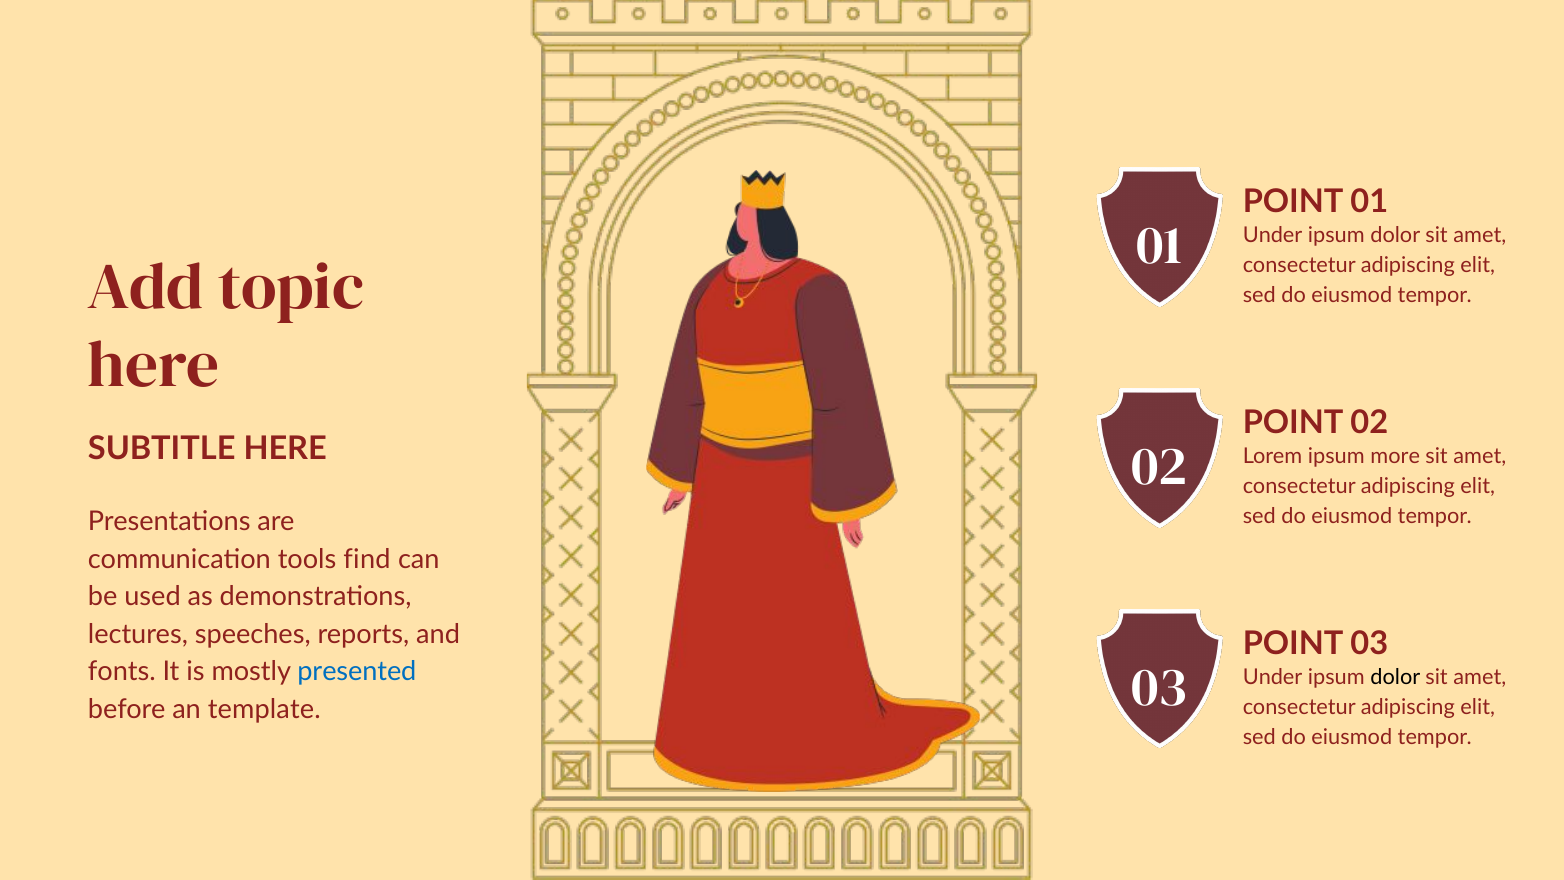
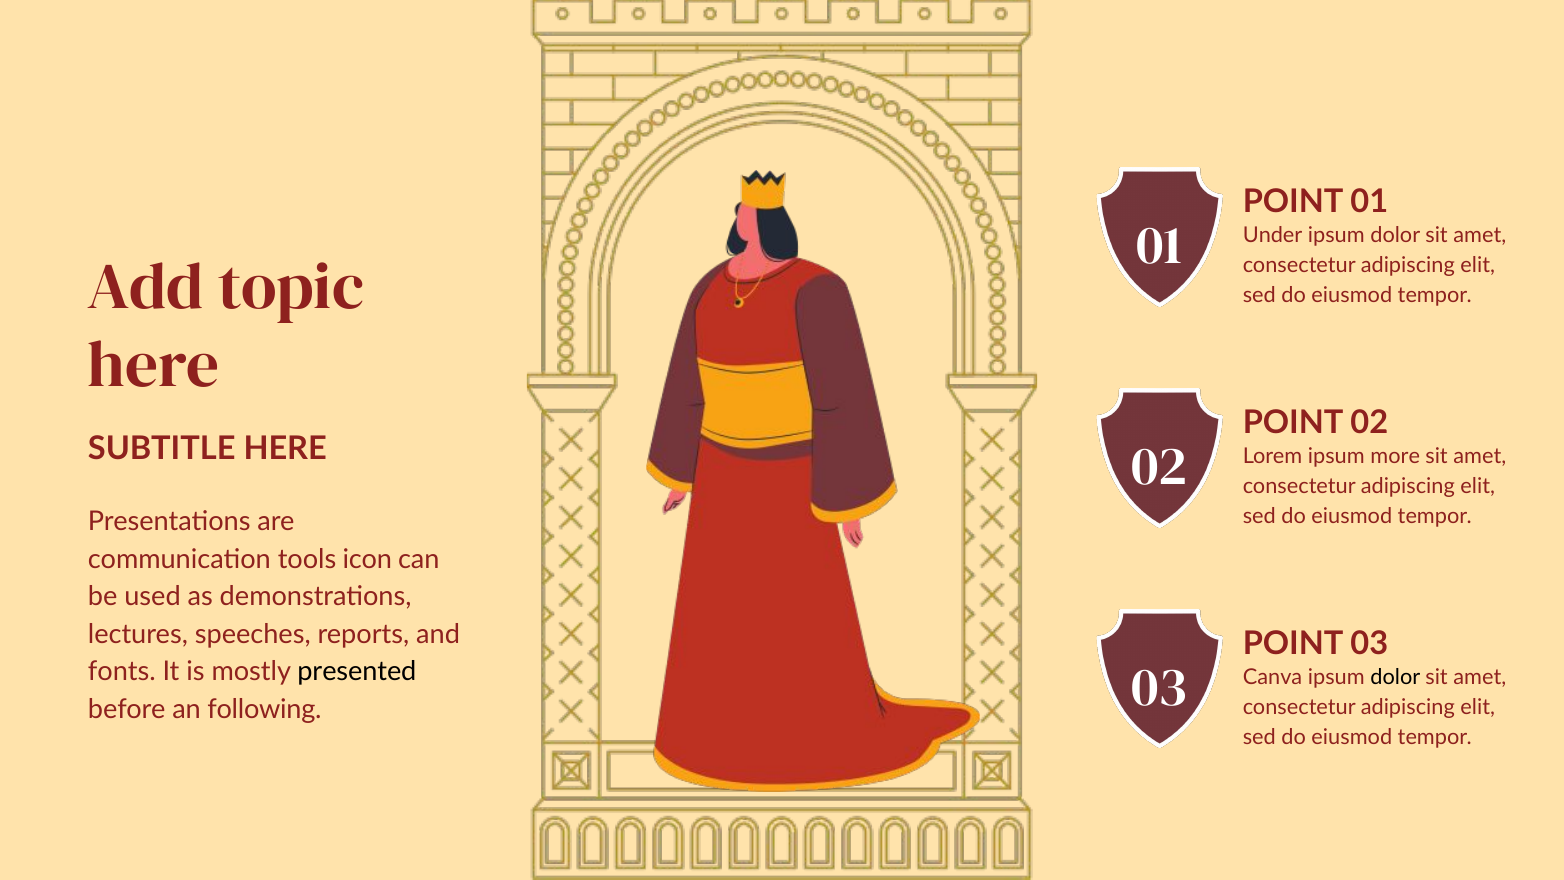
find: find -> icon
presented colour: blue -> black
03 Under: Under -> Canva
template: template -> following
